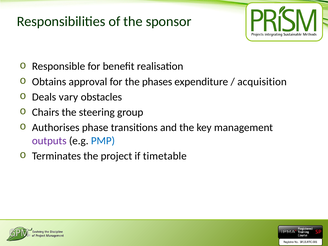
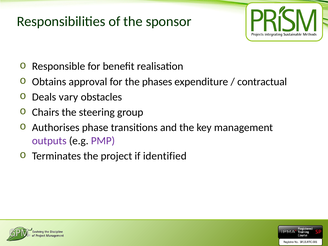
acquisition: acquisition -> contractual
PMP colour: blue -> purple
timetable: timetable -> identified
